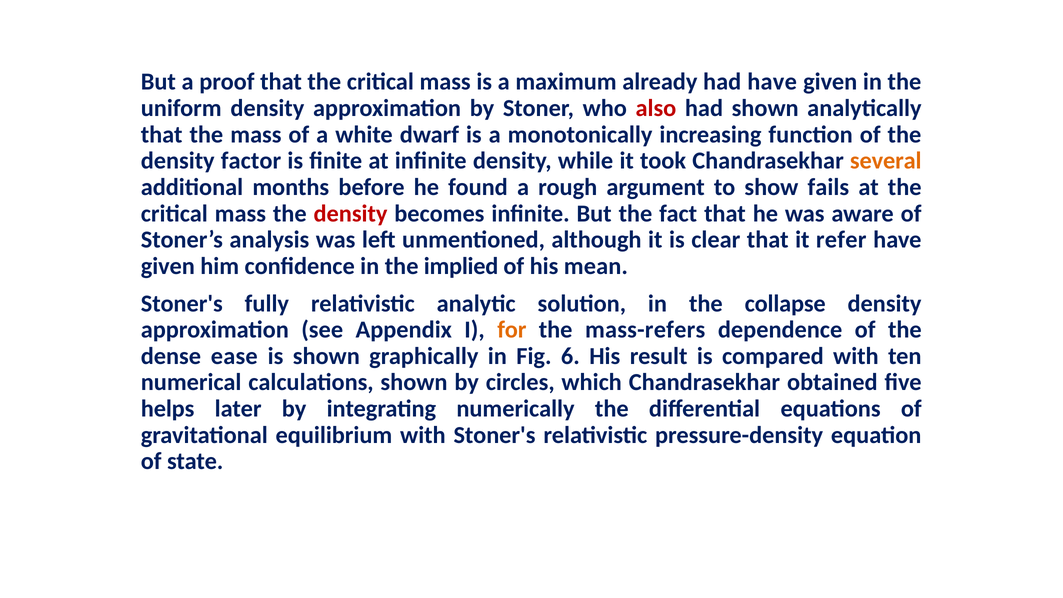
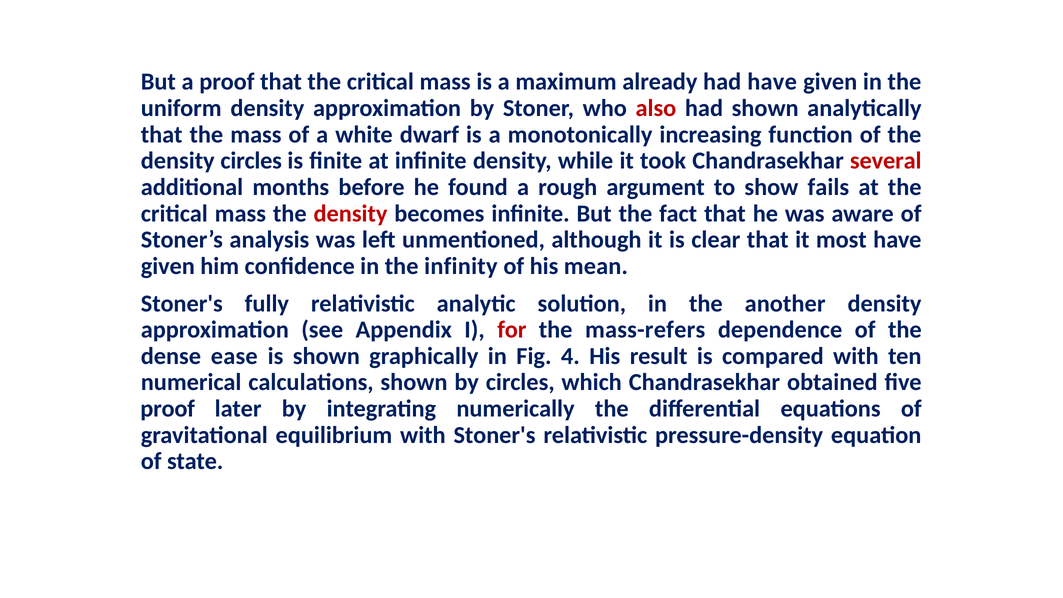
density factor: factor -> circles
several colour: orange -> red
refer: refer -> most
implied: implied -> infinity
collapse: collapse -> another
for colour: orange -> red
6: 6 -> 4
helps at (168, 409): helps -> proof
